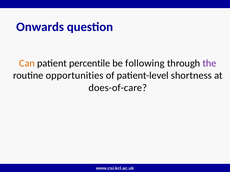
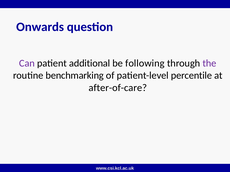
Can colour: orange -> purple
percentile: percentile -> additional
opportunities: opportunities -> benchmarking
shortness: shortness -> percentile
does-of-care: does-of-care -> after-of-care
